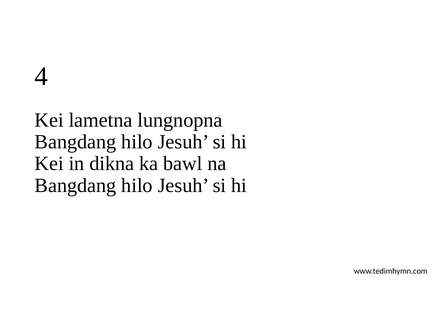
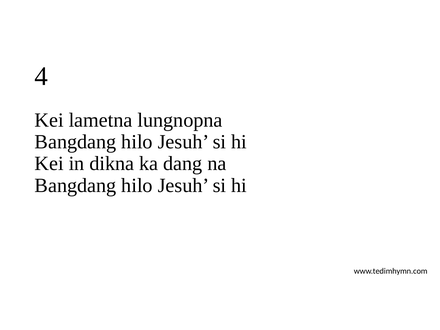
bawl: bawl -> dang
